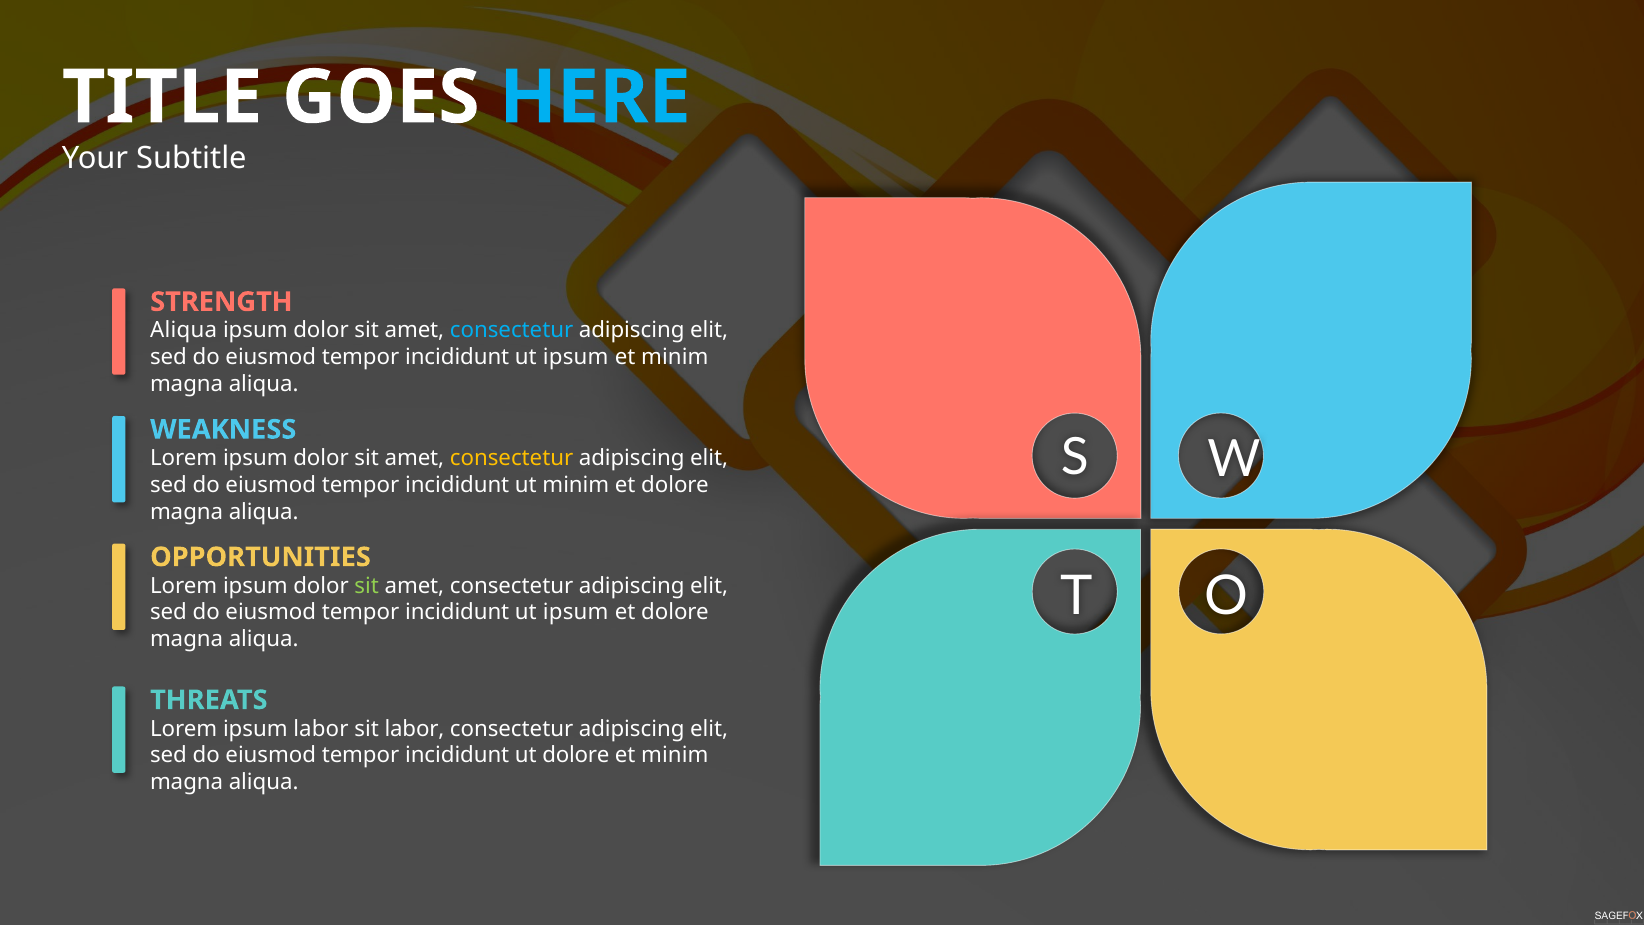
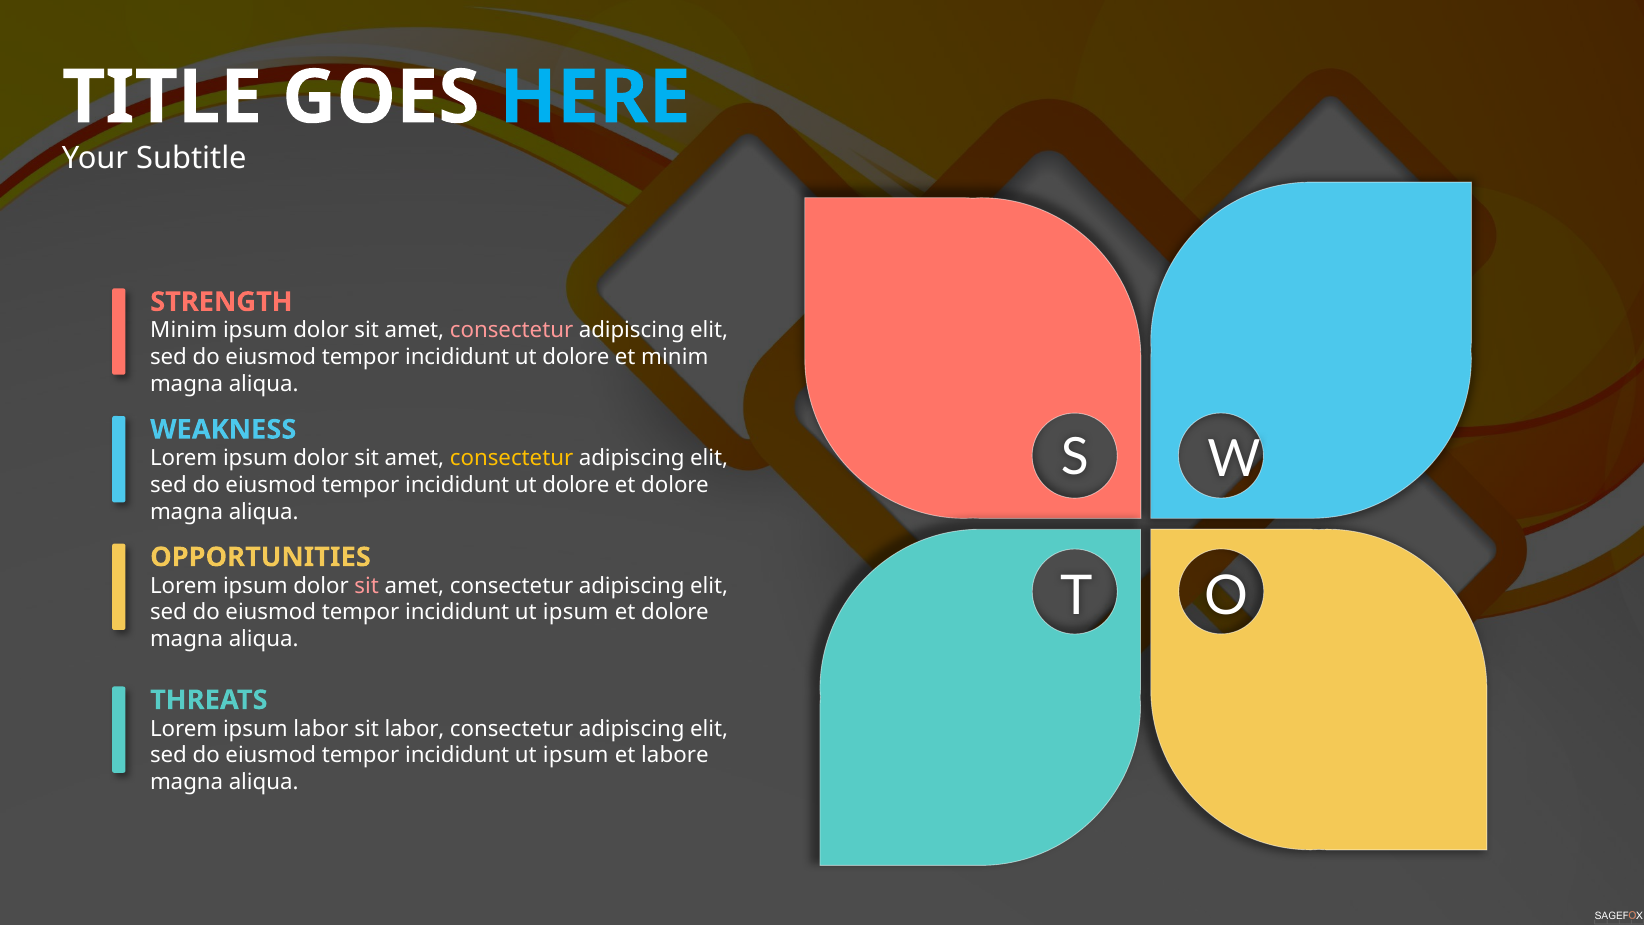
Aliqua at (184, 330): Aliqua -> Minim
consectetur at (512, 330) colour: light blue -> pink
ipsum at (576, 357): ipsum -> dolore
minim at (576, 485): minim -> dolore
sit at (367, 586) colour: light green -> pink
dolore at (576, 755): dolore -> ipsum
minim at (675, 755): minim -> labore
